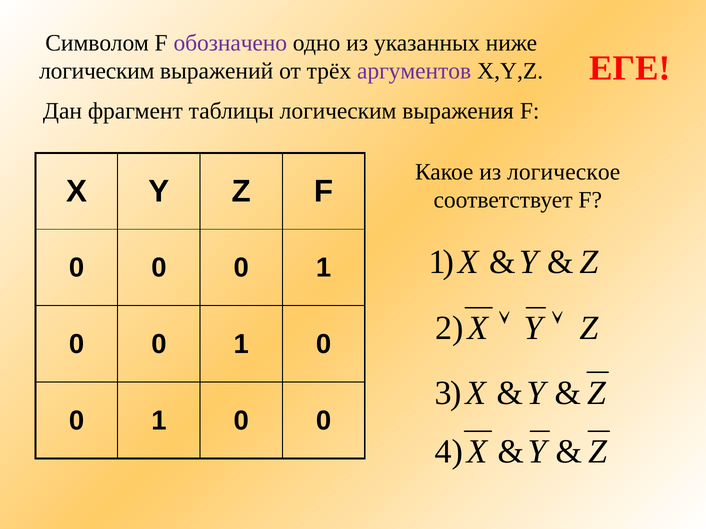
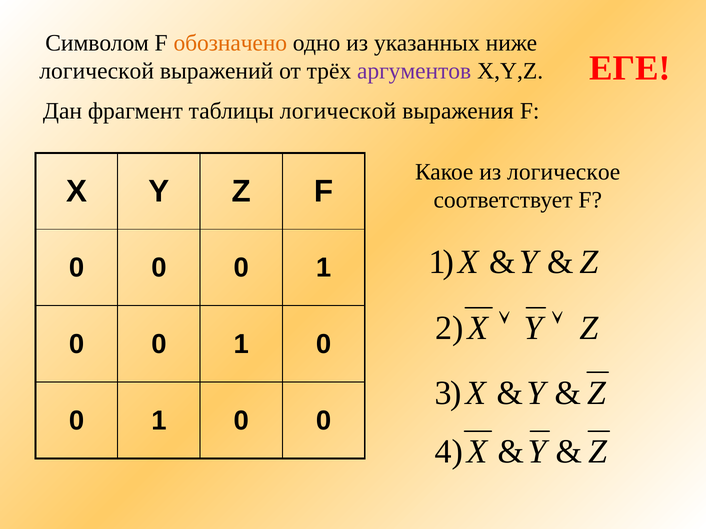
обозначено colour: purple -> orange
логическим at (97, 71): логическим -> логической
таблицы логическим: логическим -> логической
